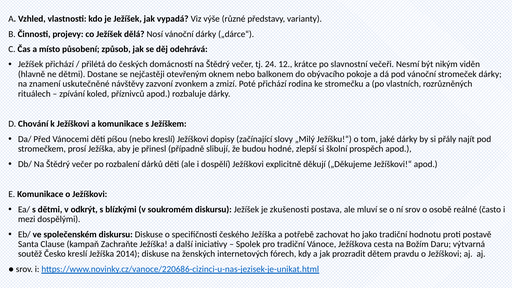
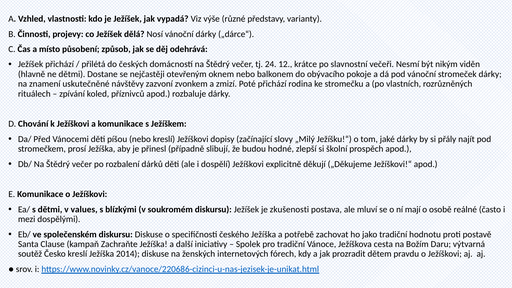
odkrýt: odkrýt -> values
ní srov: srov -> mají
